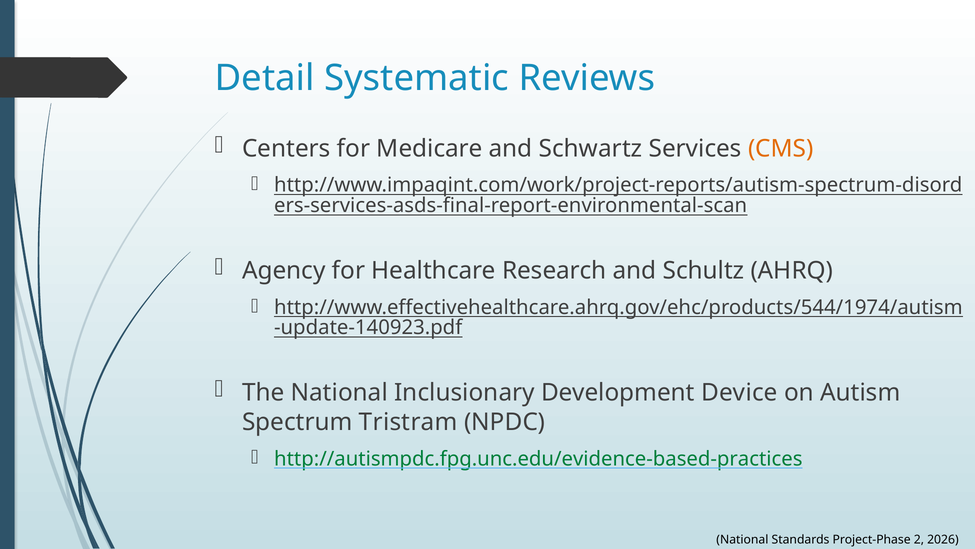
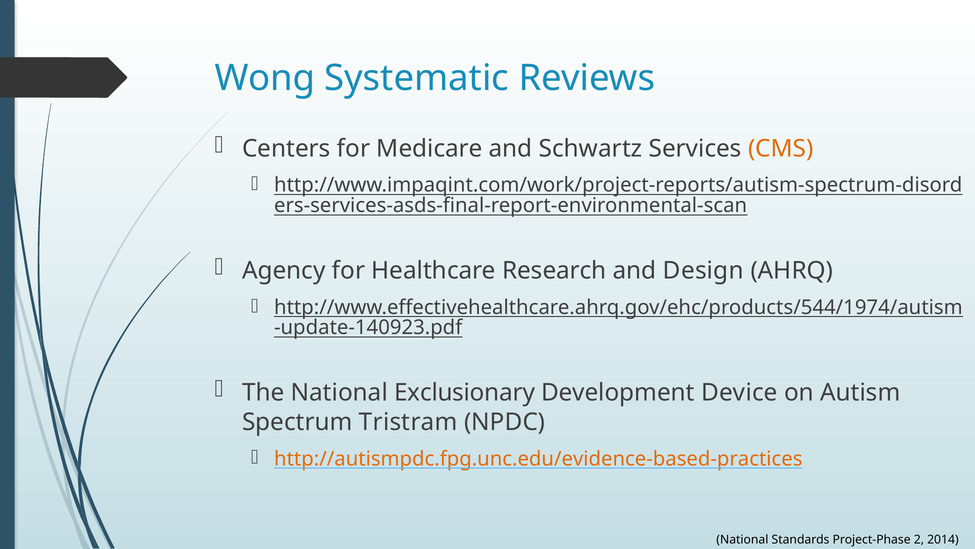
Detail: Detail -> Wong
Schultz: Schultz -> Design
Inclusionary: Inclusionary -> Exclusionary
http://autismpdc.fpg.unc.edu/evidence-based-practices colour: green -> orange
2026: 2026 -> 2014
